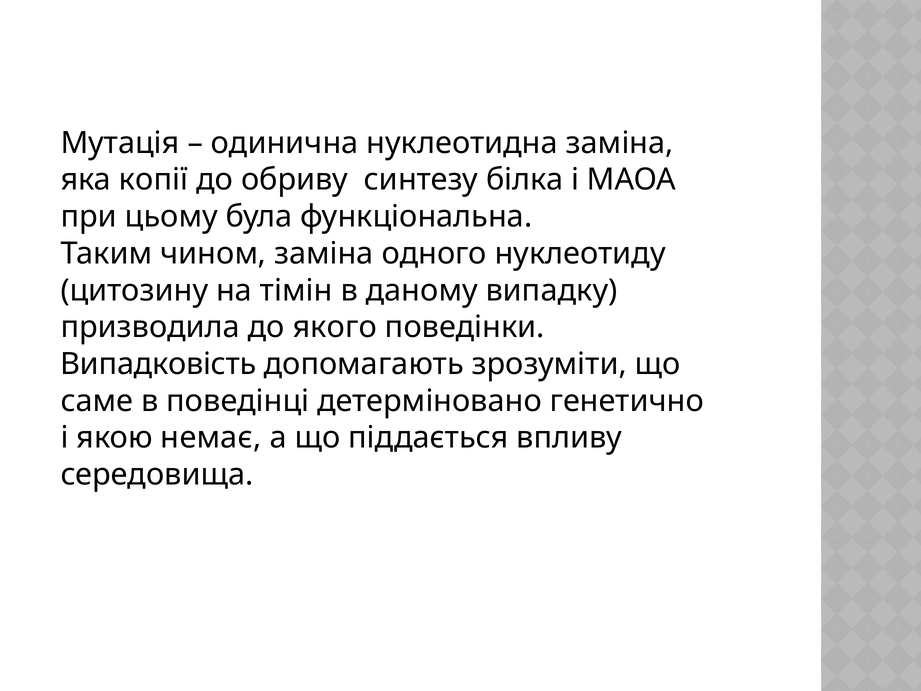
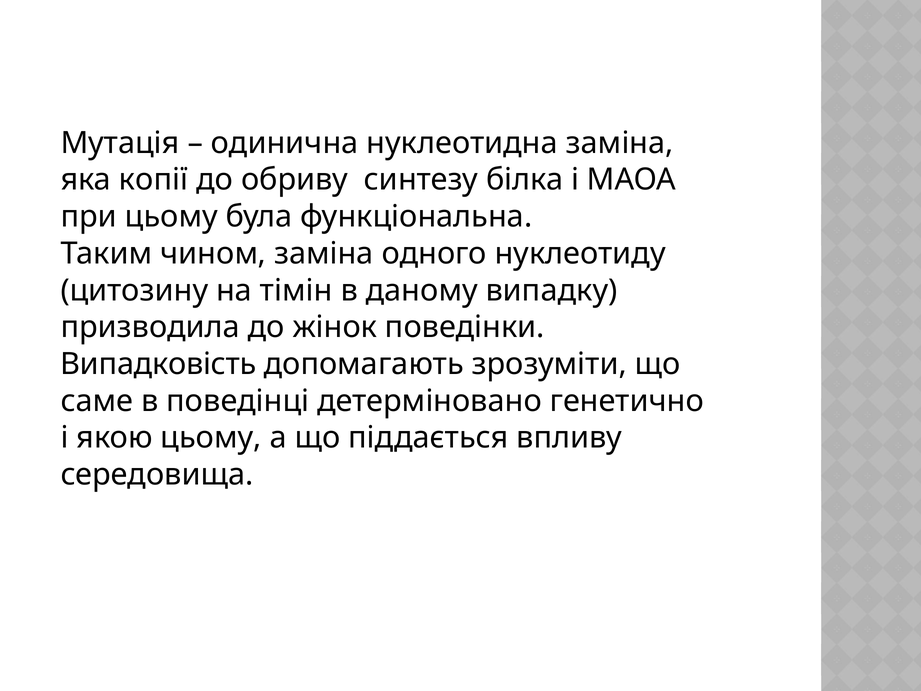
якого: якого -> жінок
якою немає: немає -> цьому
